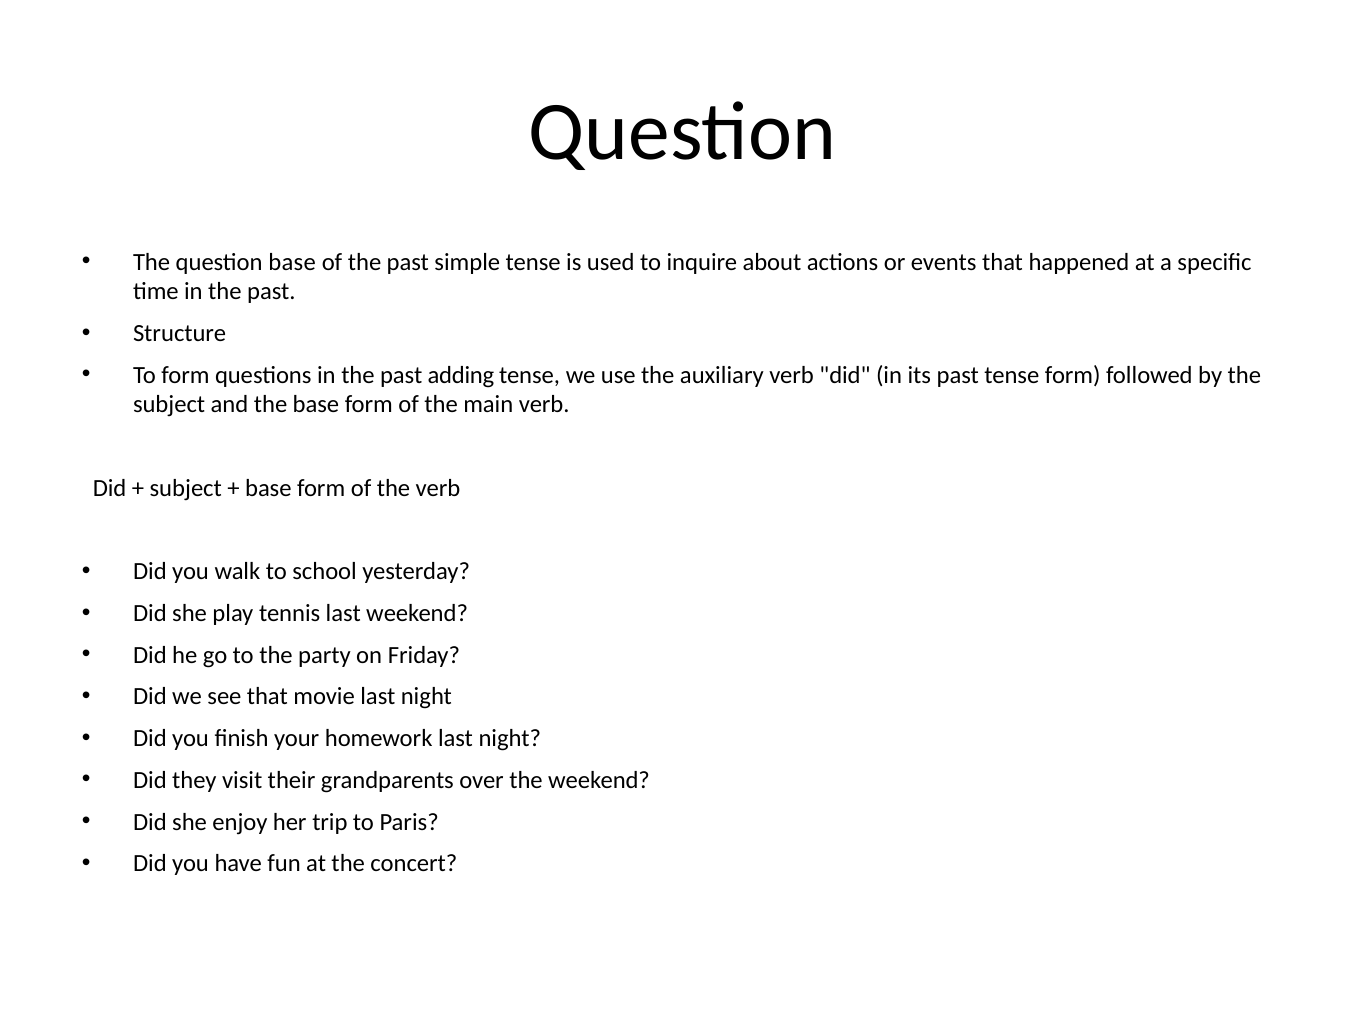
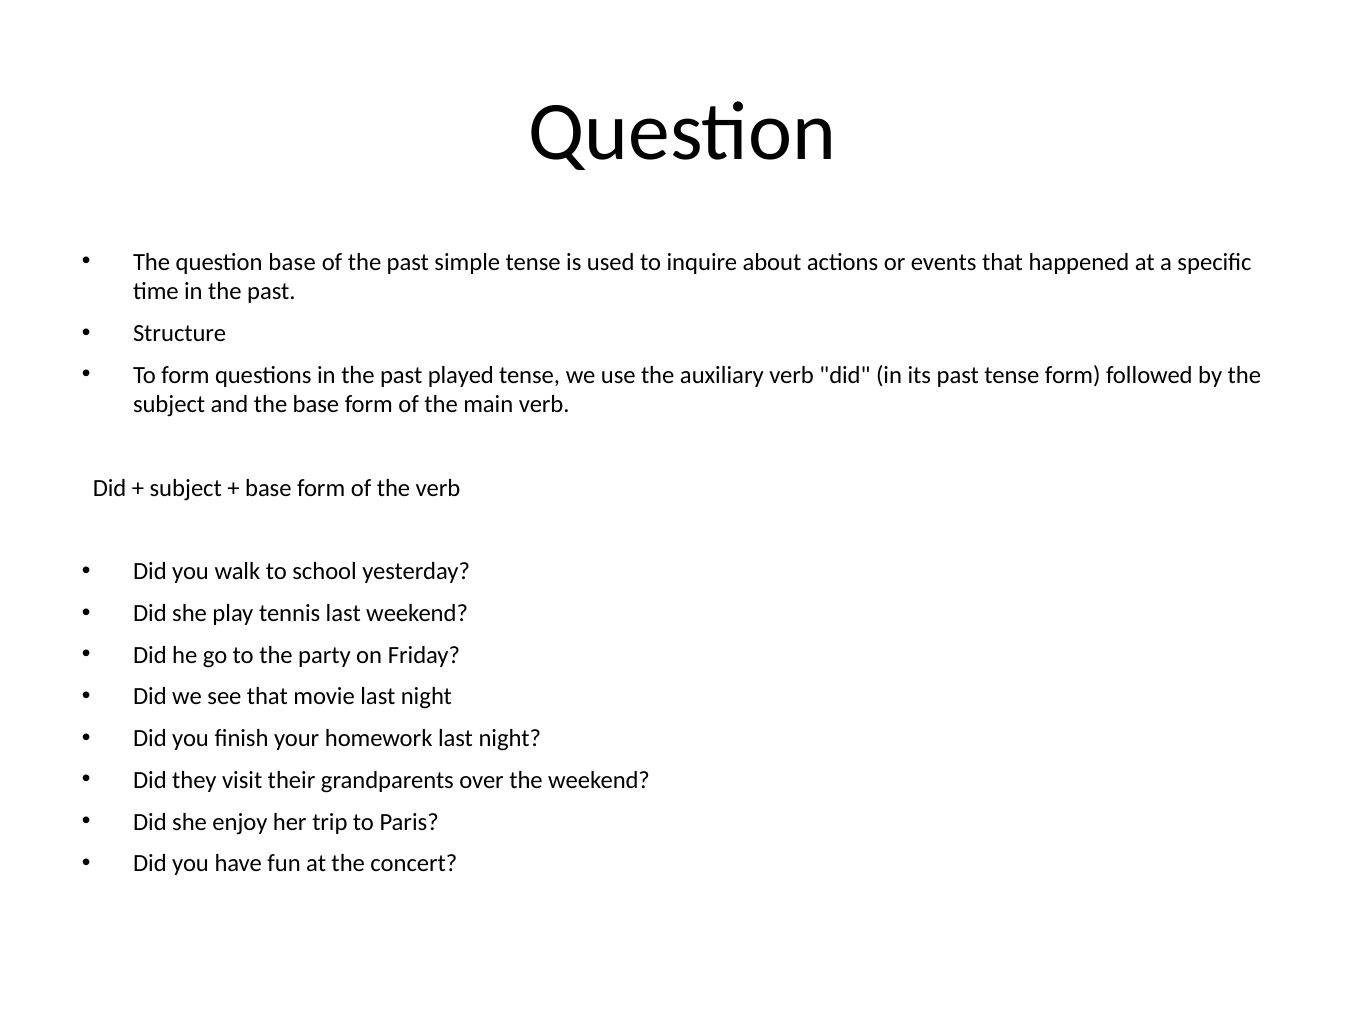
adding: adding -> played
